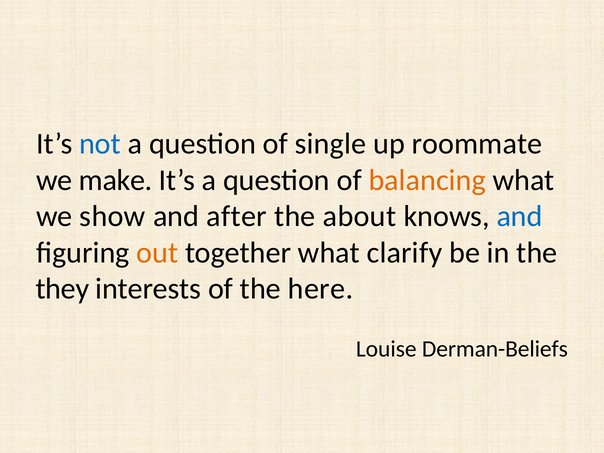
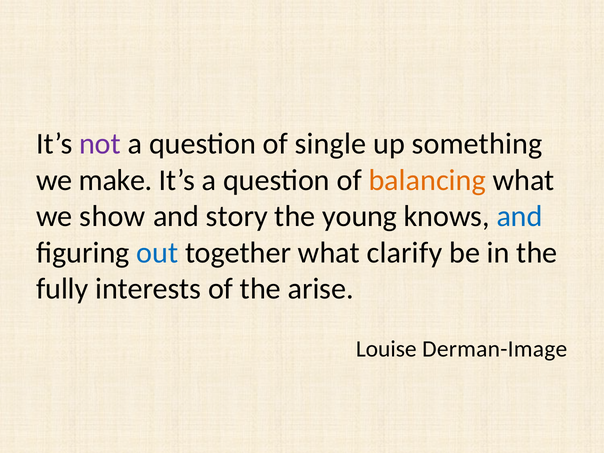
not colour: blue -> purple
roommate: roommate -> something
after: after -> story
about: about -> young
out colour: orange -> blue
they: they -> fully
here: here -> arise
Derman-Beliefs: Derman-Beliefs -> Derman-Image
